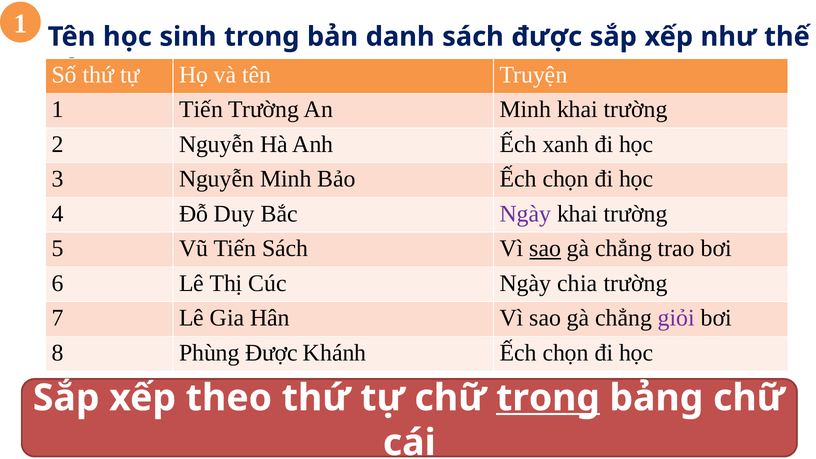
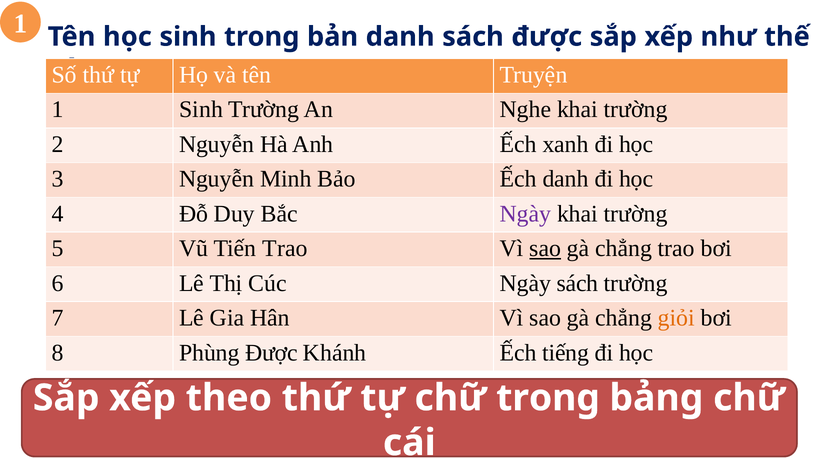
1 Tiến: Tiến -> Sinh
An Minh: Minh -> Nghe
Bảo Ếch chọn: chọn -> danh
Tiến Sách: Sách -> Trao
Ngày chia: chia -> sách
giỏi colour: purple -> orange
Khánh Ếch chọn: chọn -> tiếng
trong at (548, 398) underline: present -> none
